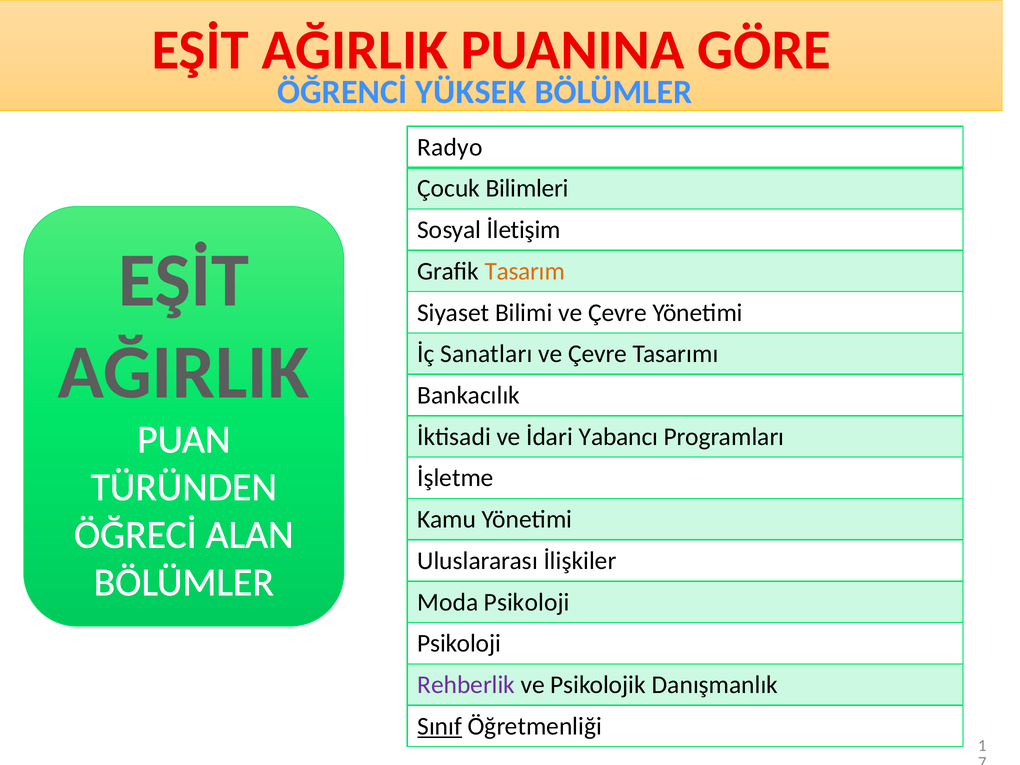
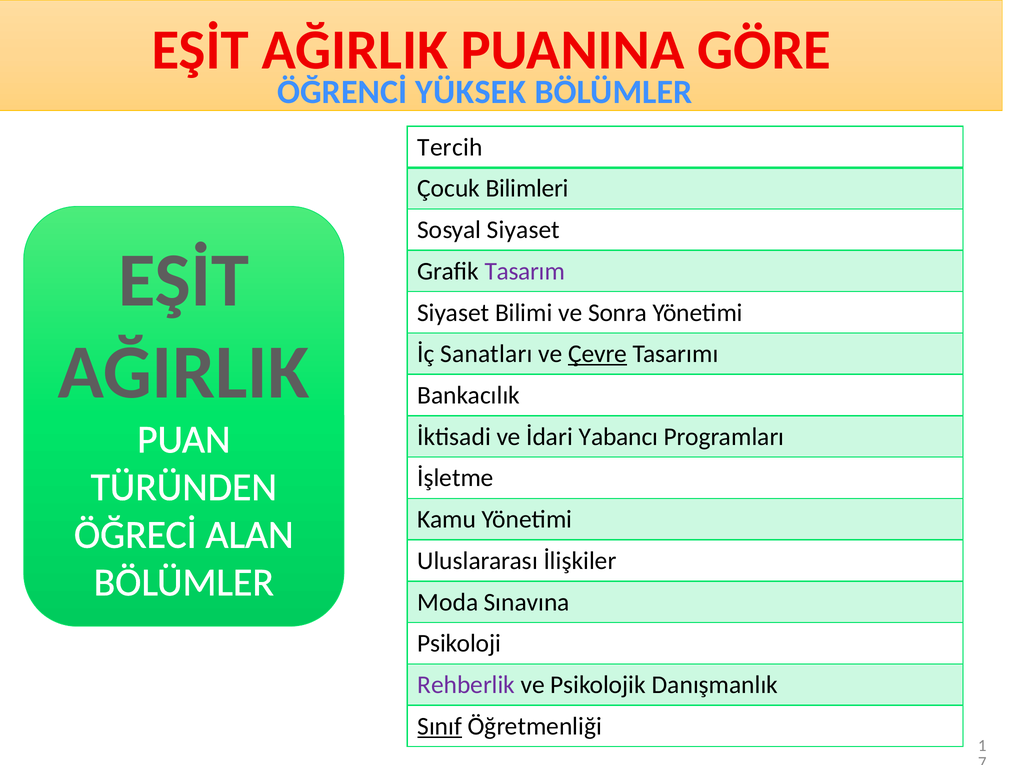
Radyo: Radyo -> Tercih
Sosyal İletişim: İletişim -> Siyaset
Tasarım colour: orange -> purple
Bilimi ve Çevre: Çevre -> Sonra
Çevre at (597, 354) underline: none -> present
Moda Psikoloji: Psikoloji -> Sınavına
